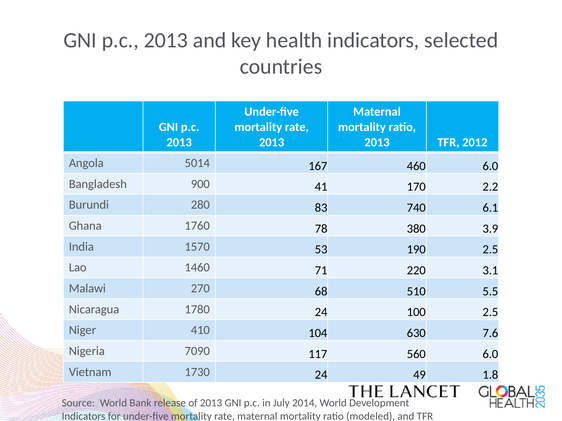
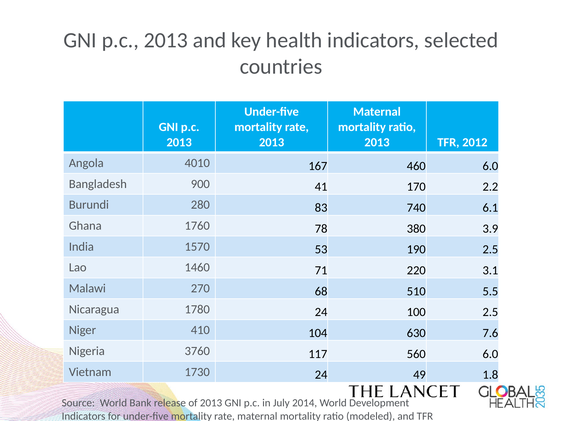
5014: 5014 -> 4010
7090: 7090 -> 3760
